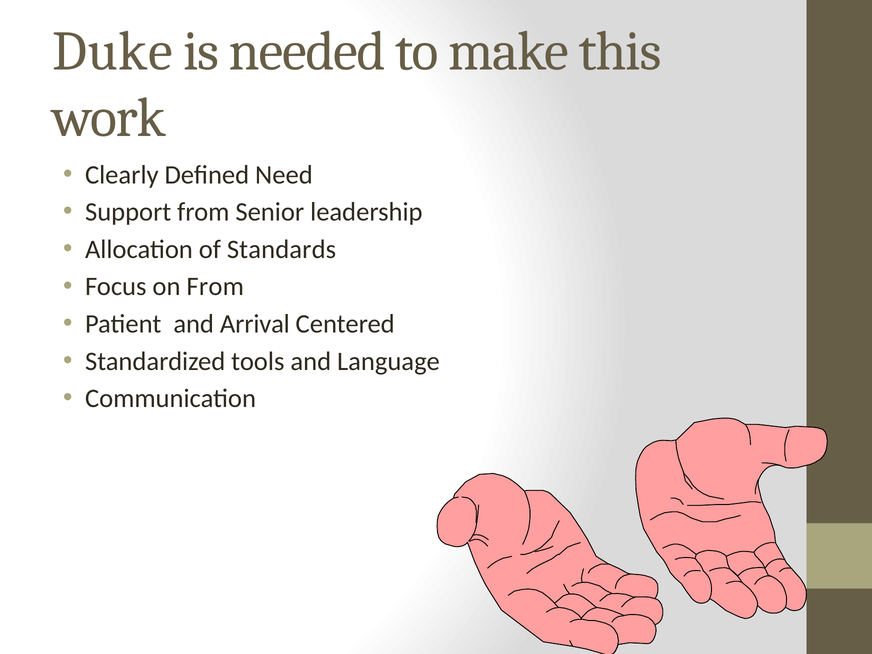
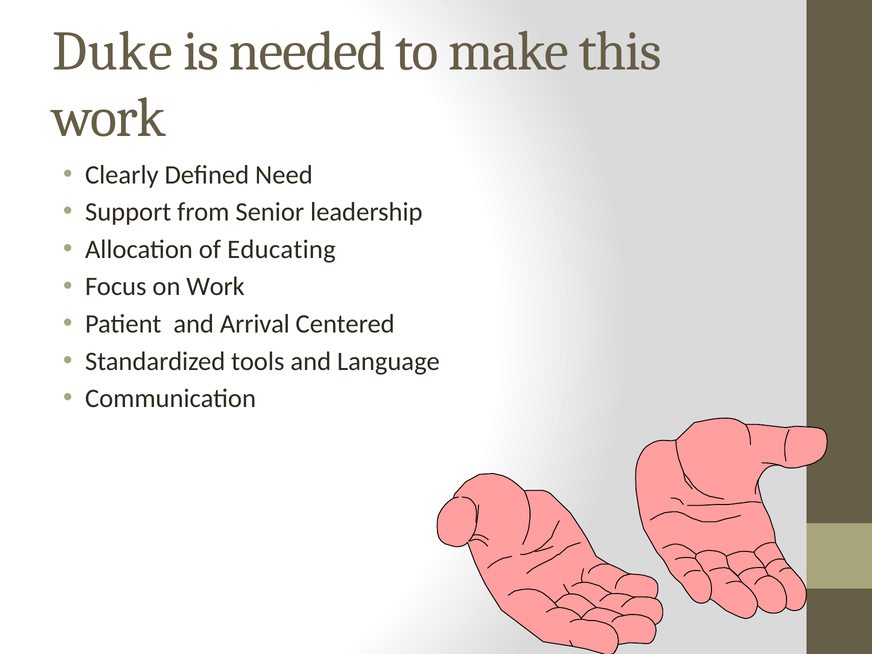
Standards: Standards -> Educating
on From: From -> Work
